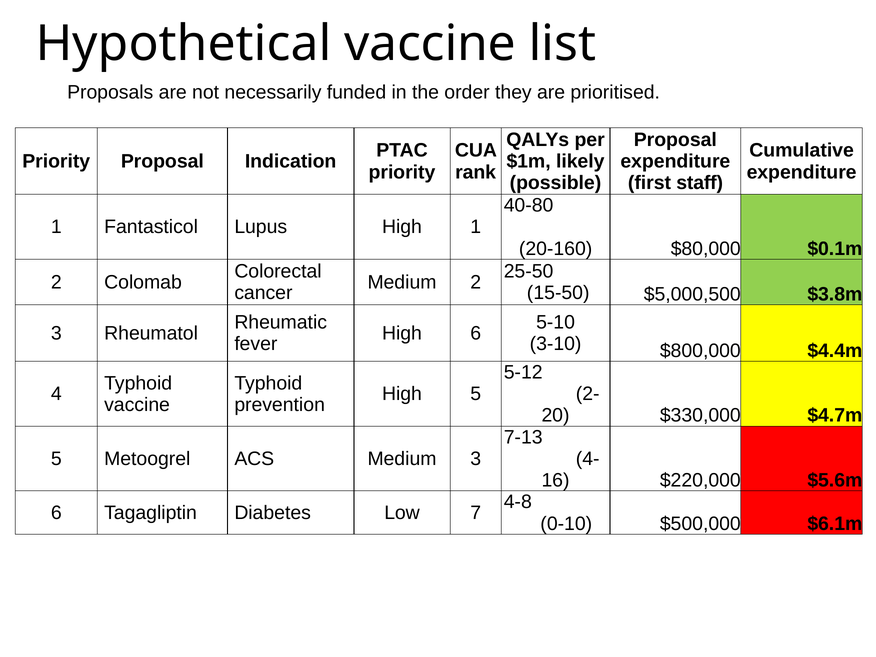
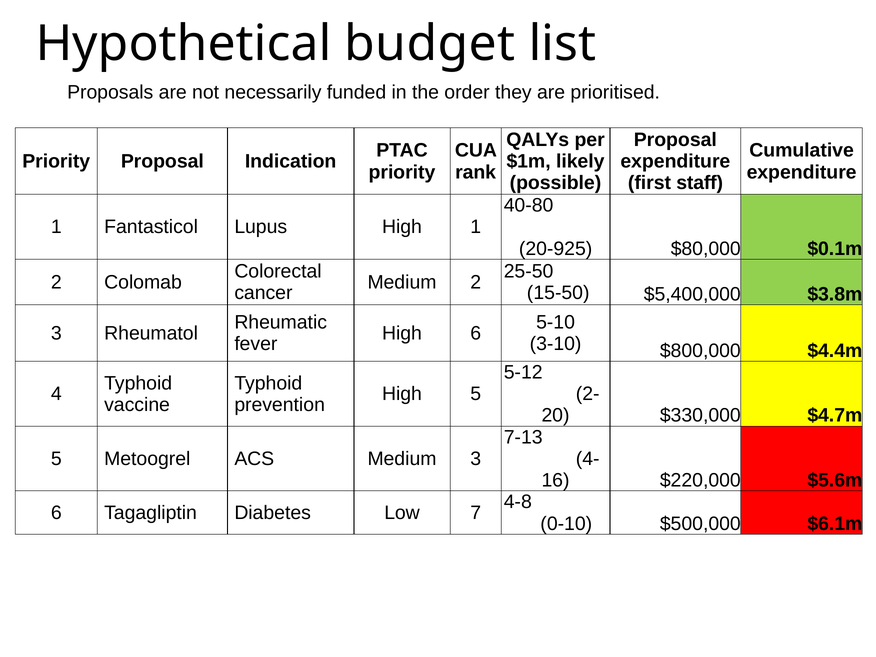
Hypothetical vaccine: vaccine -> budget
20-160: 20-160 -> 20-925
$5,000,500: $5,000,500 -> $5,400,000
